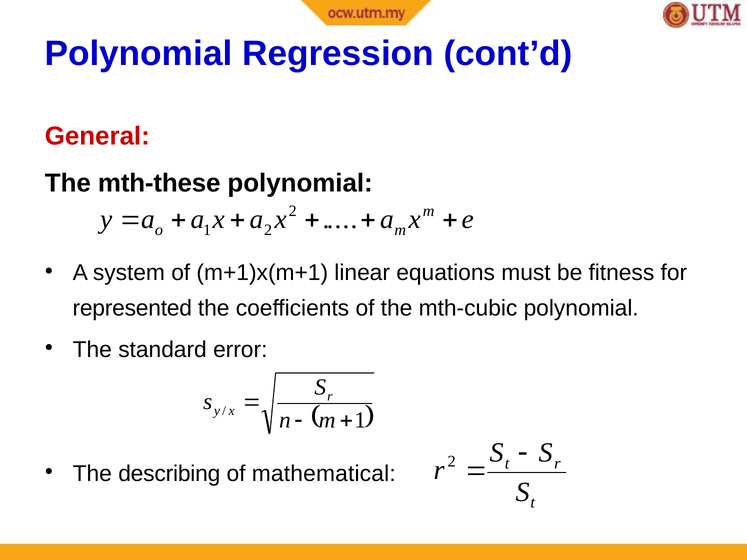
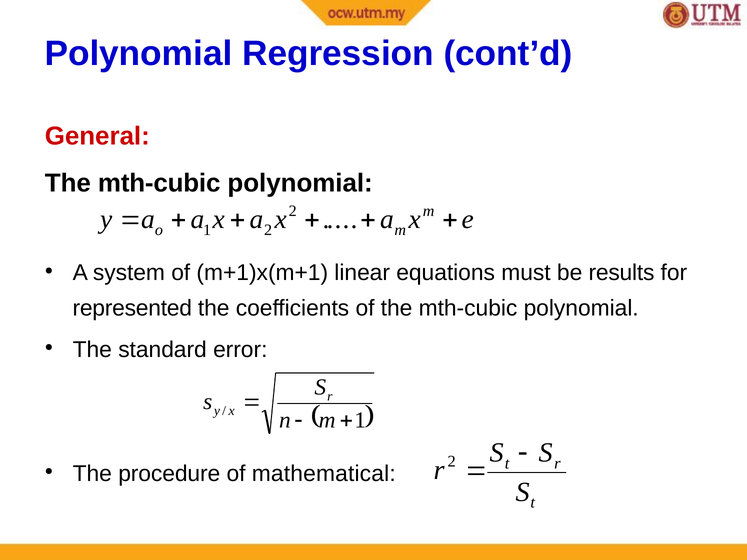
mth-these at (159, 183): mth-these -> mth-cubic
fitness: fitness -> results
describing: describing -> procedure
